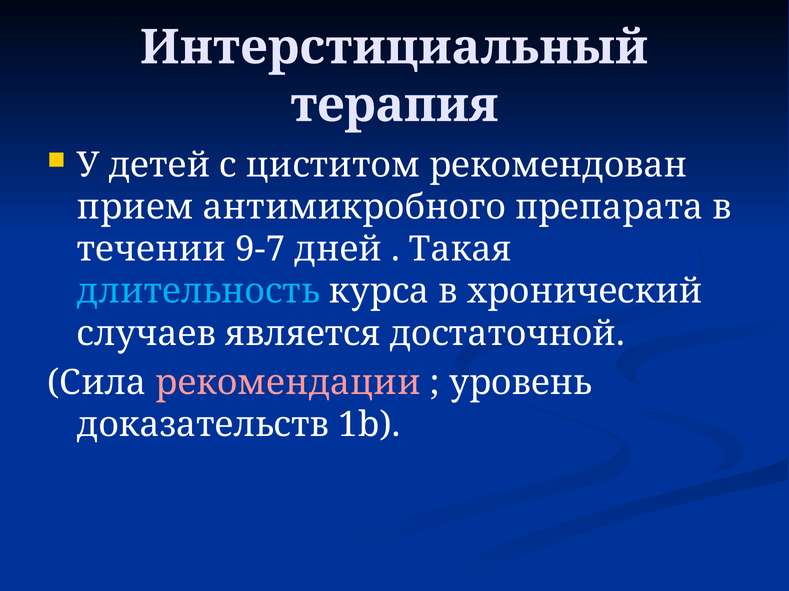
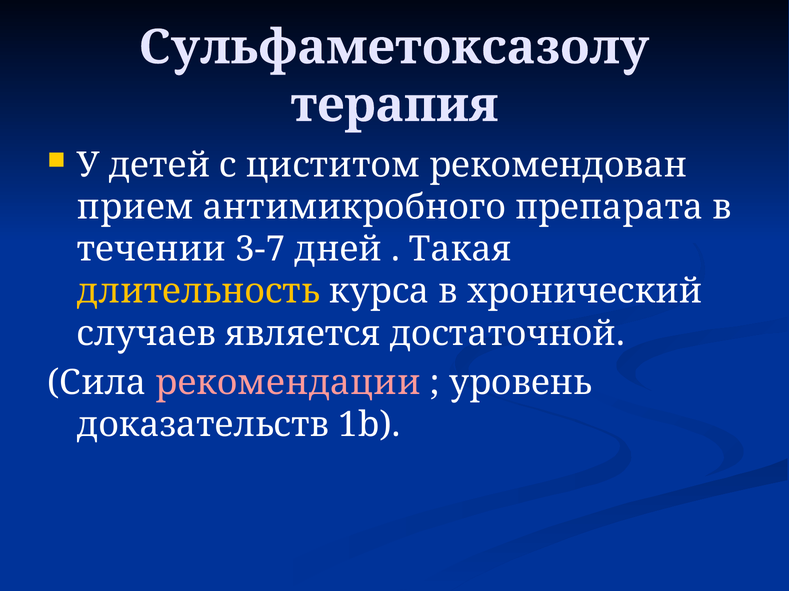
Интерстициальный: Интерстициальный -> Сульфаметоксазолу
9-7: 9-7 -> 3-7
длительность colour: light blue -> yellow
